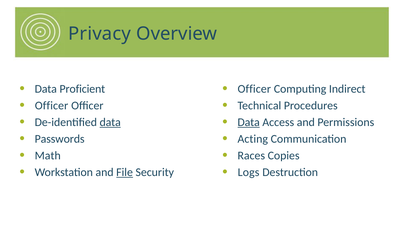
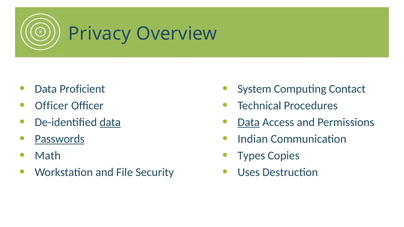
Officer at (254, 89): Officer -> System
Indirect: Indirect -> Contact
Passwords underline: none -> present
Acting: Acting -> Indian
Races: Races -> Types
File underline: present -> none
Logs: Logs -> Uses
